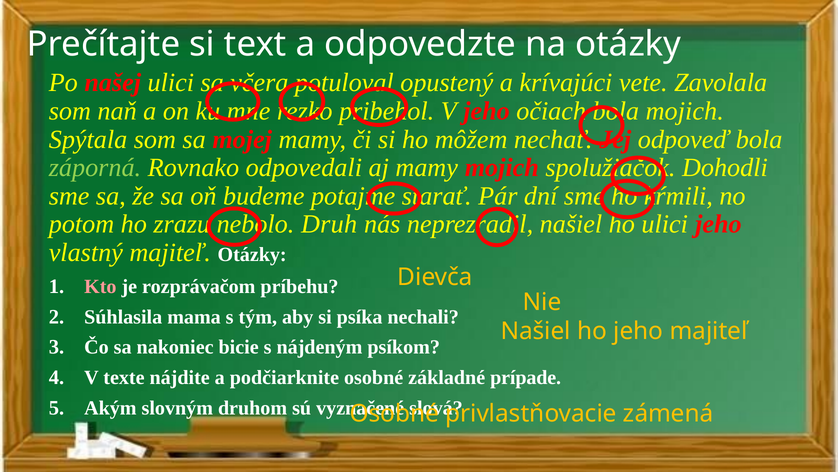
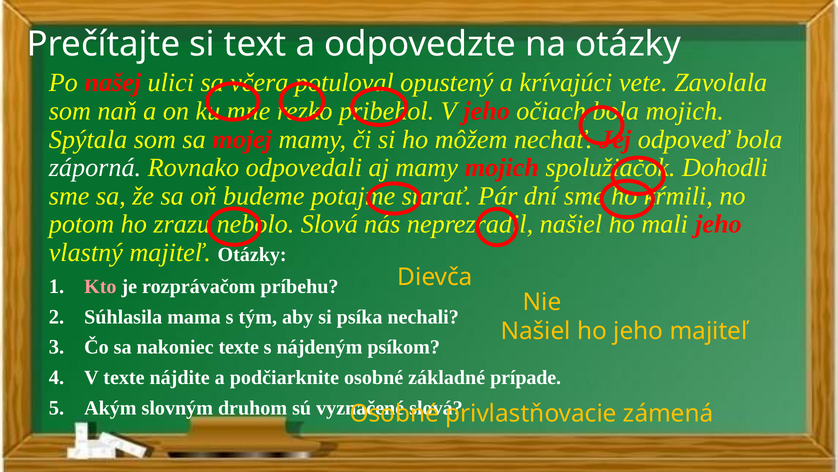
záporná colour: light green -> white
Druh at (329, 224): Druh -> Slová
ulici at (665, 224): ulici -> mali
nakoniec bicie: bicie -> texte
